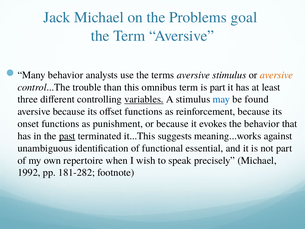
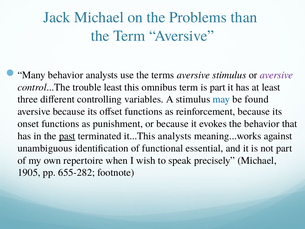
goal: goal -> than
aversive at (276, 75) colour: orange -> purple
trouble than: than -> least
variables underline: present -> none
it...This suggests: suggests -> analysts
1992: 1992 -> 1905
181-282: 181-282 -> 655-282
